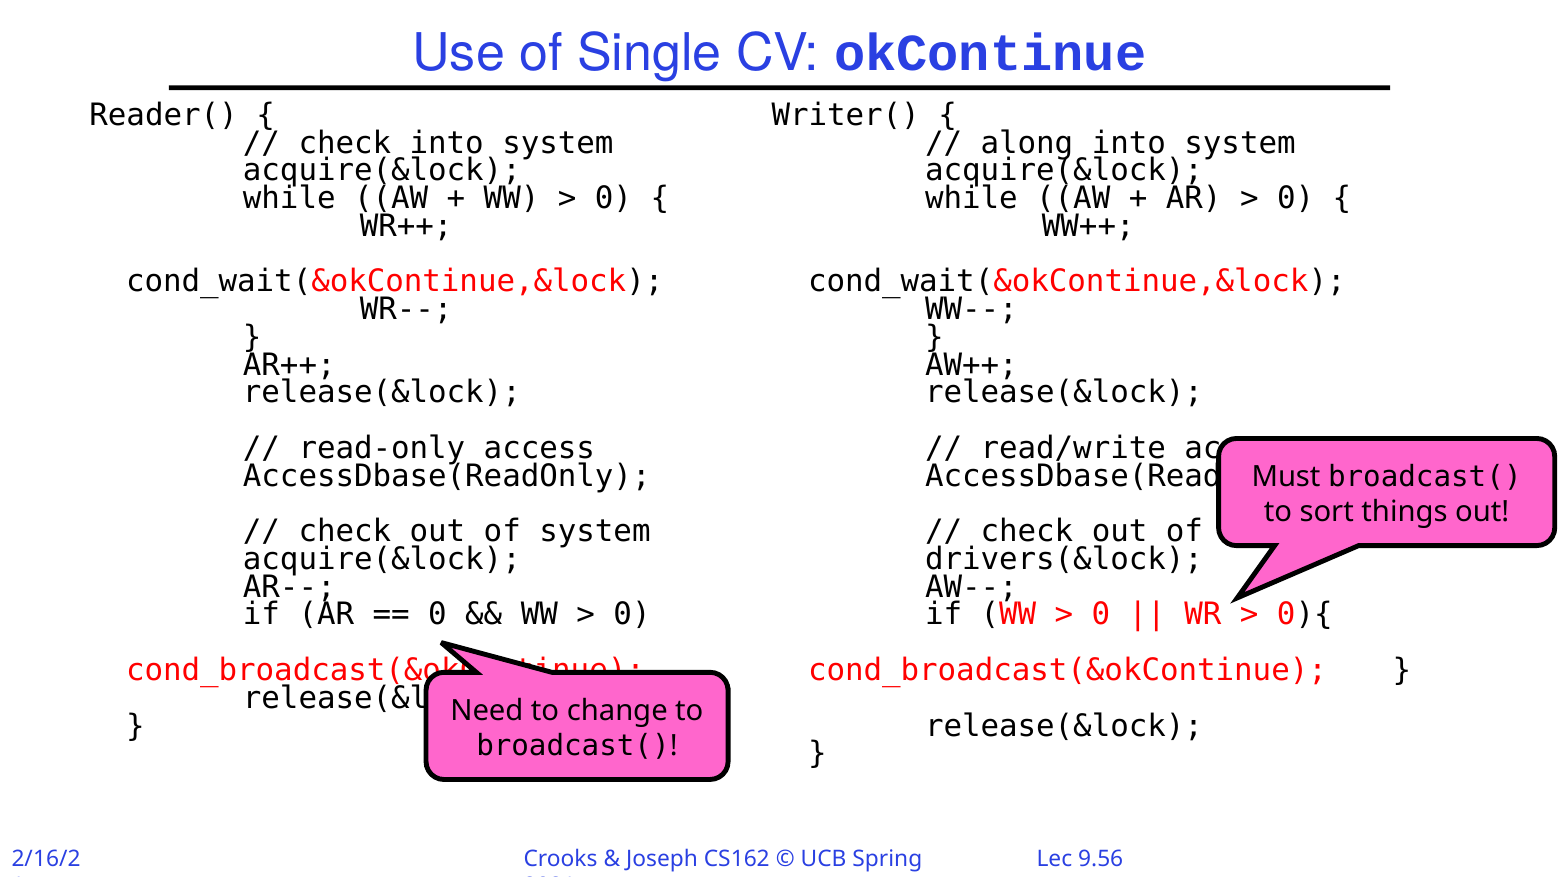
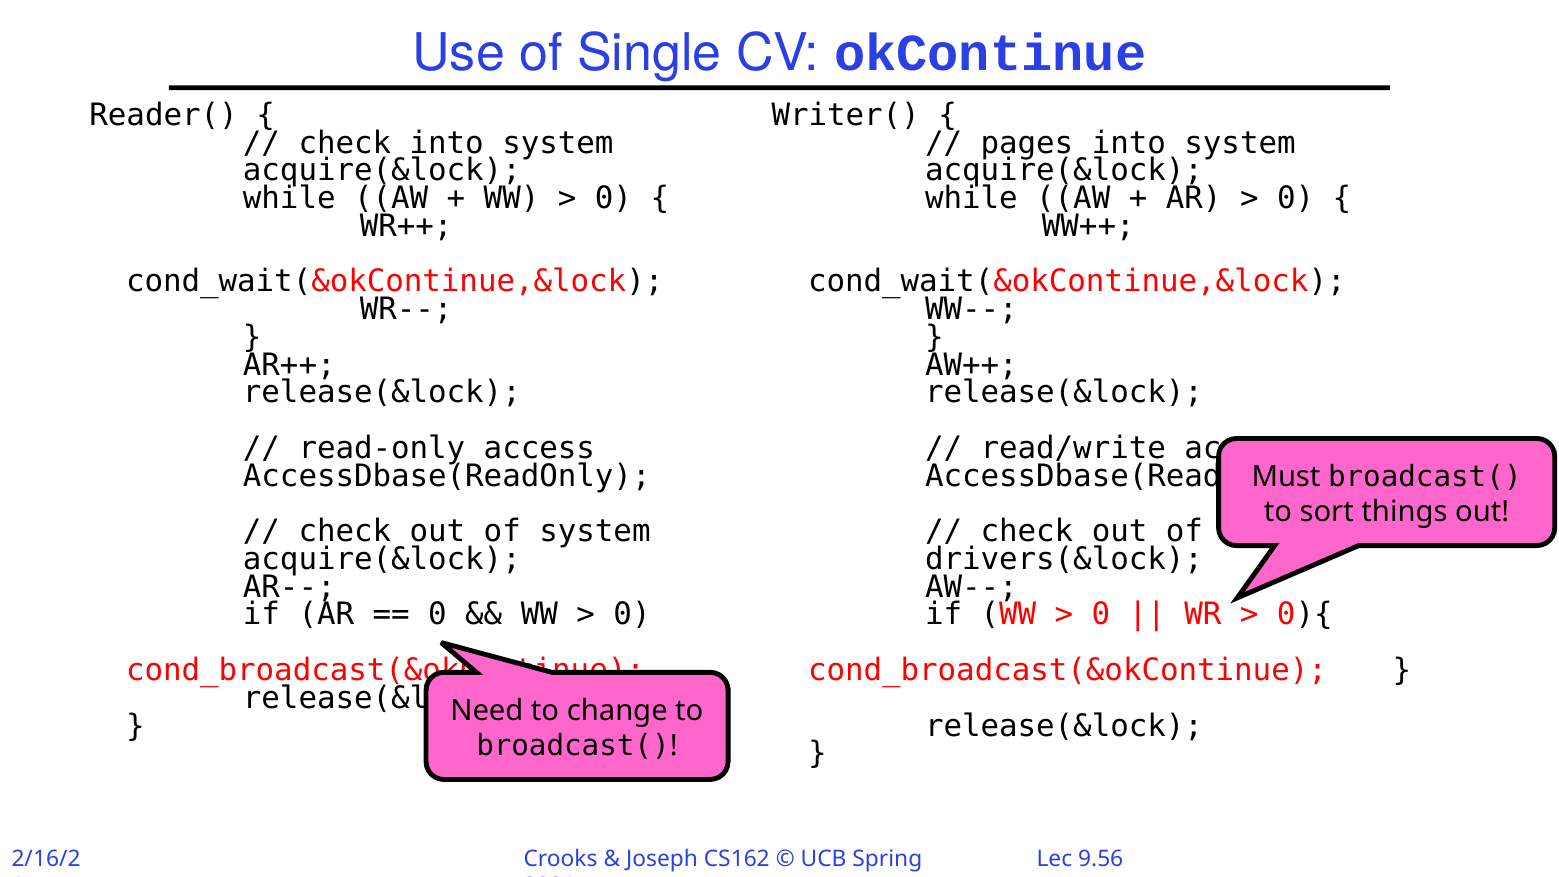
along: along -> pages
